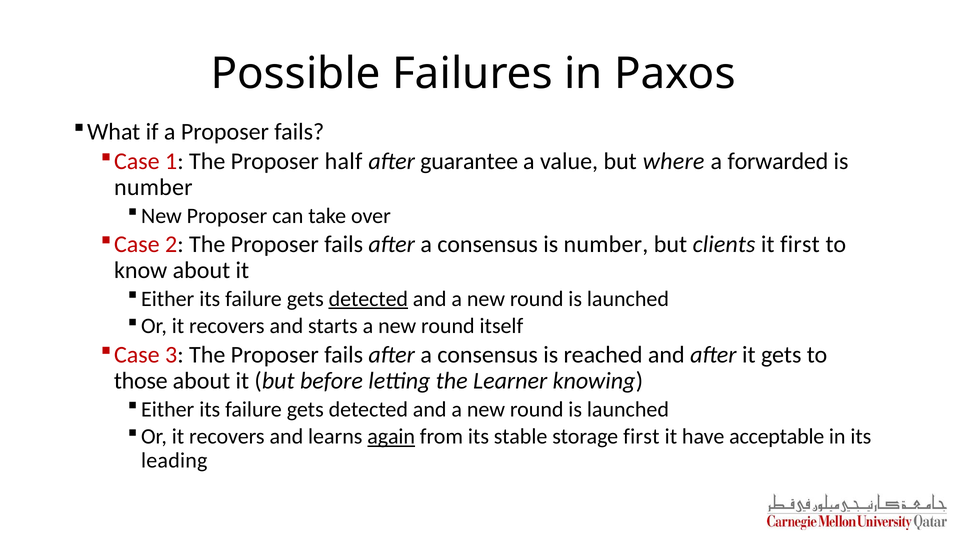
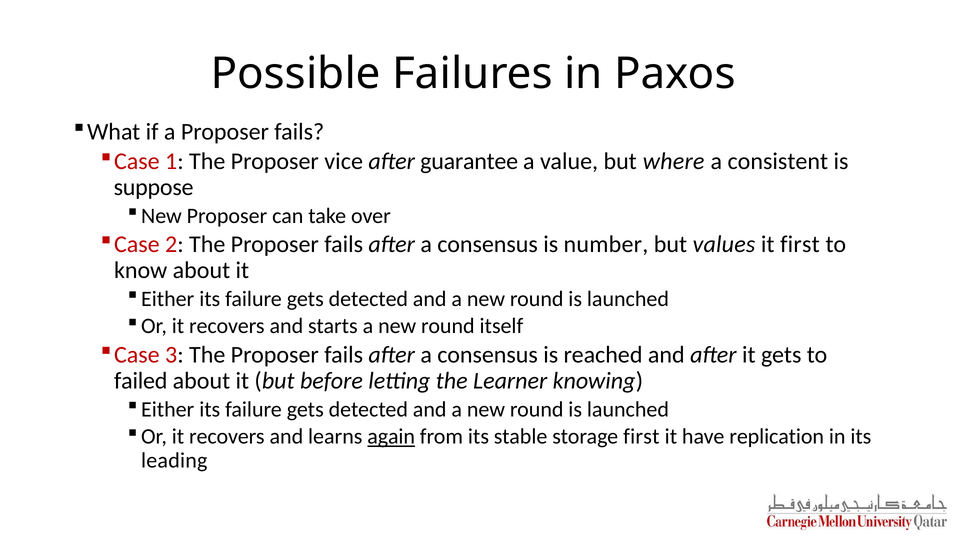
half: half -> vice
forwarded: forwarded -> consistent
number at (153, 187): number -> suppose
clients: clients -> values
detected at (368, 299) underline: present -> none
those: those -> failed
acceptable: acceptable -> replication
